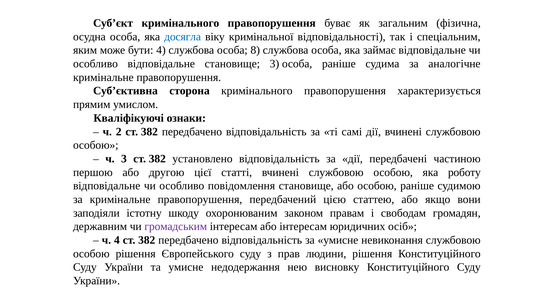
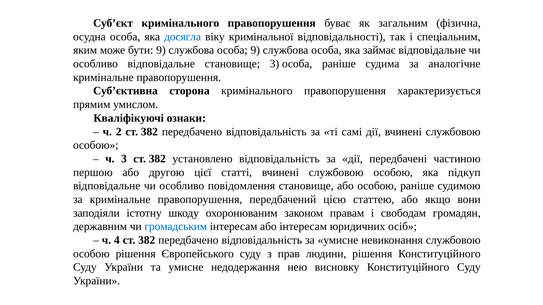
бути 4: 4 -> 9
особа 8: 8 -> 9
роботу: роботу -> підкуп
громадським colour: purple -> blue
